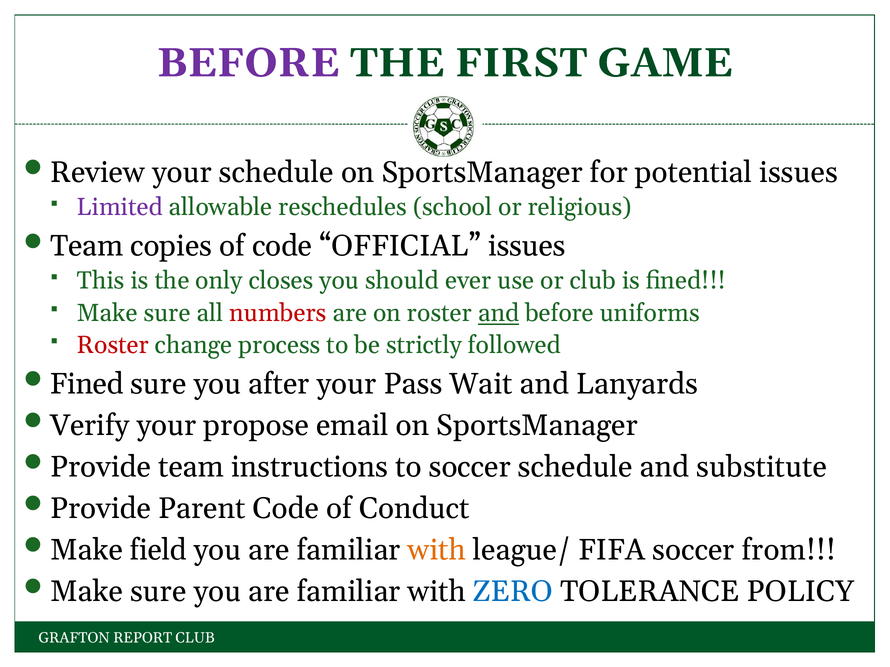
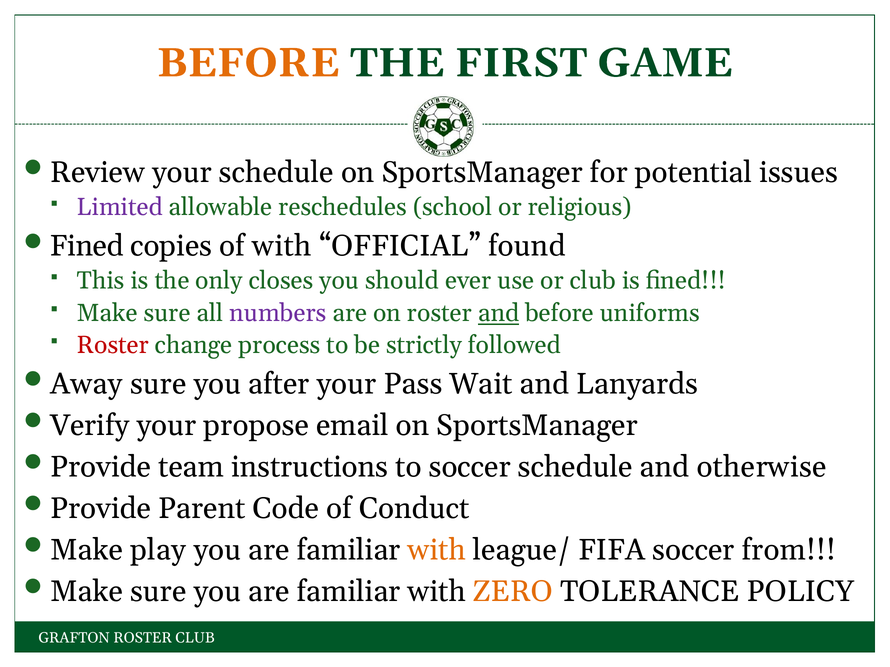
BEFORE at (248, 63) colour: purple -> orange
Team at (87, 246): Team -> Fined
of code: code -> with
OFFICIAL issues: issues -> found
numbers colour: red -> purple
Fined at (87, 384): Fined -> Away
substitute: substitute -> otherwise
field: field -> play
ZERO colour: blue -> orange
GRAFTON REPORT: REPORT -> ROSTER
